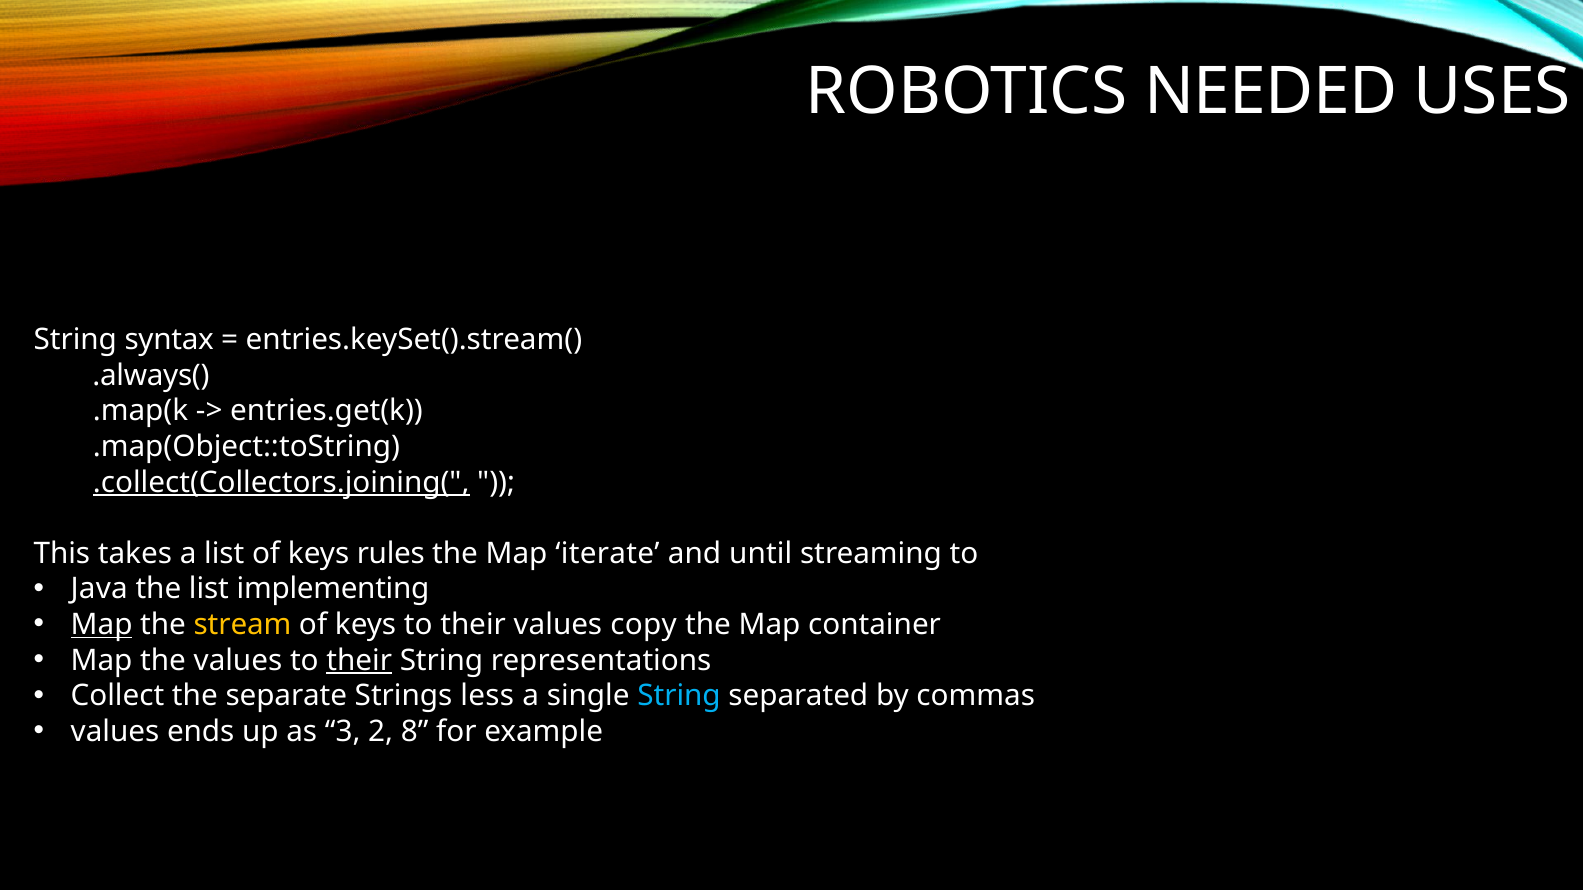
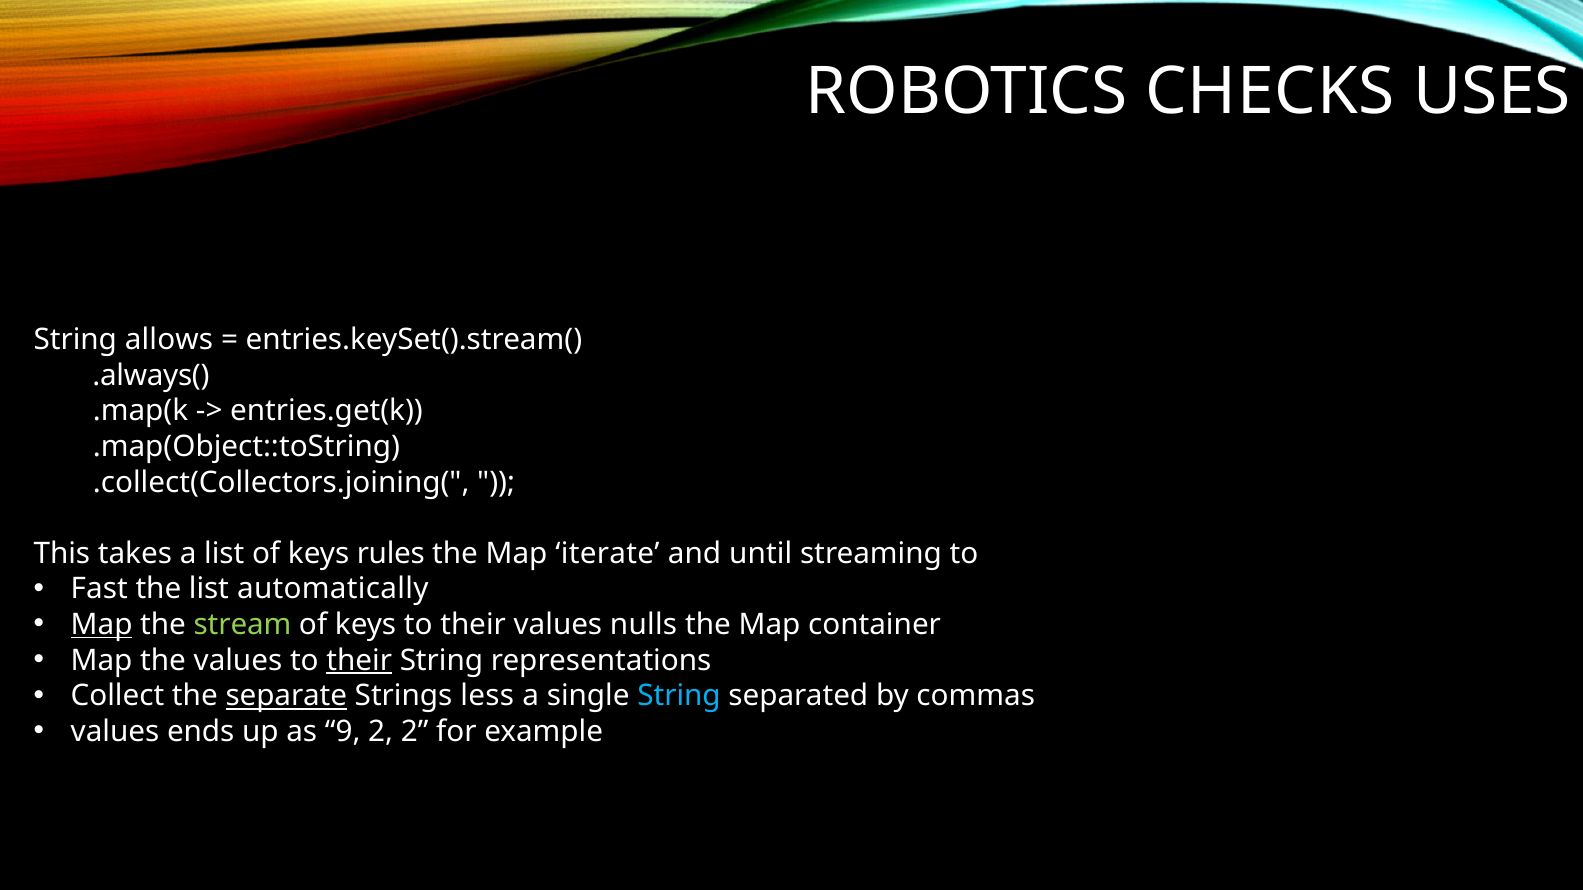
NEEDED: NEEDED -> CHECKS
syntax: syntax -> allows
.collect(Collectors.joining( underline: present -> none
Java: Java -> Fast
implementing: implementing -> automatically
stream colour: yellow -> light green
copy: copy -> nulls
separate underline: none -> present
3: 3 -> 9
2 8: 8 -> 2
